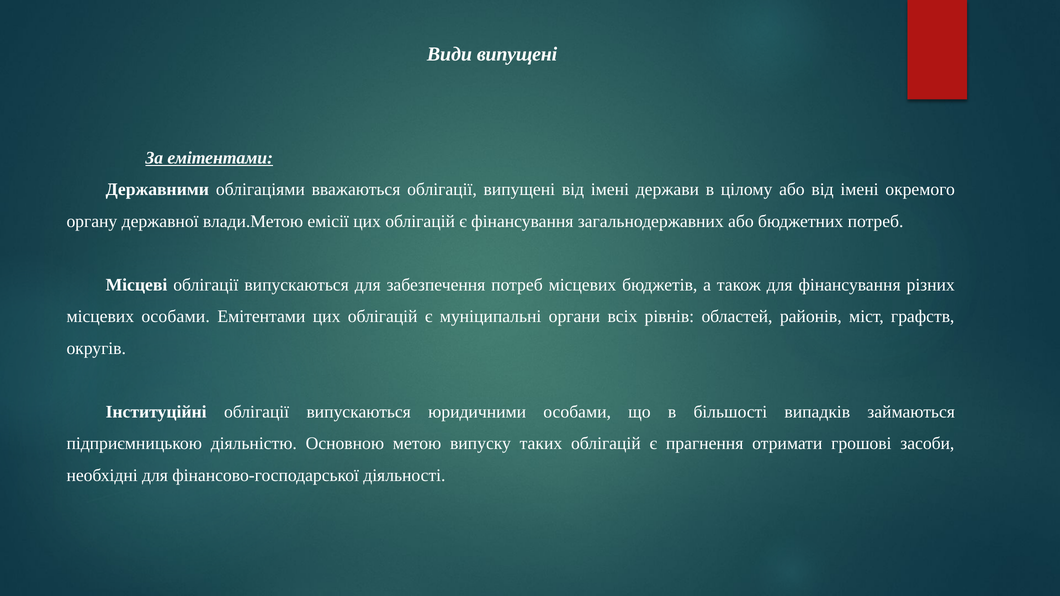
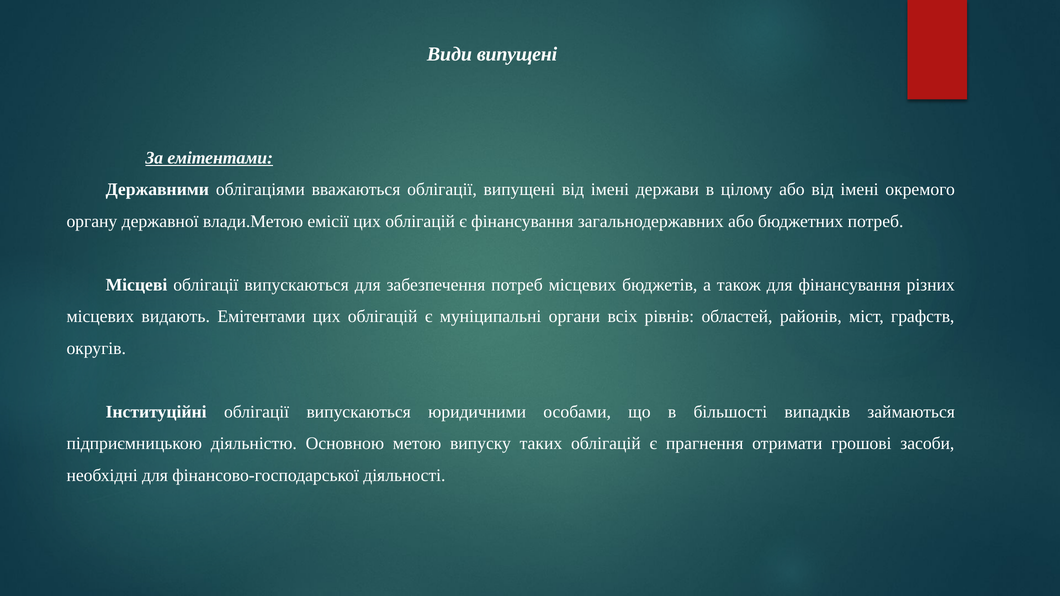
місцевих особами: особами -> видають
